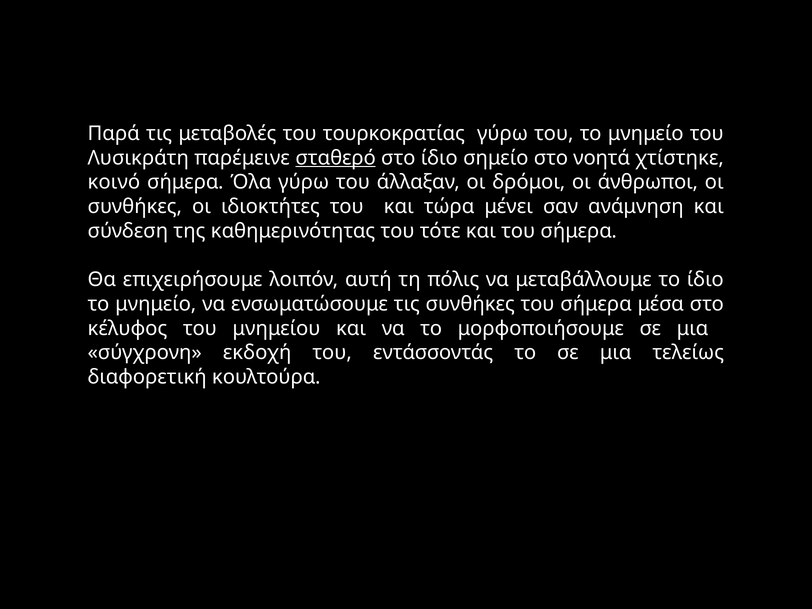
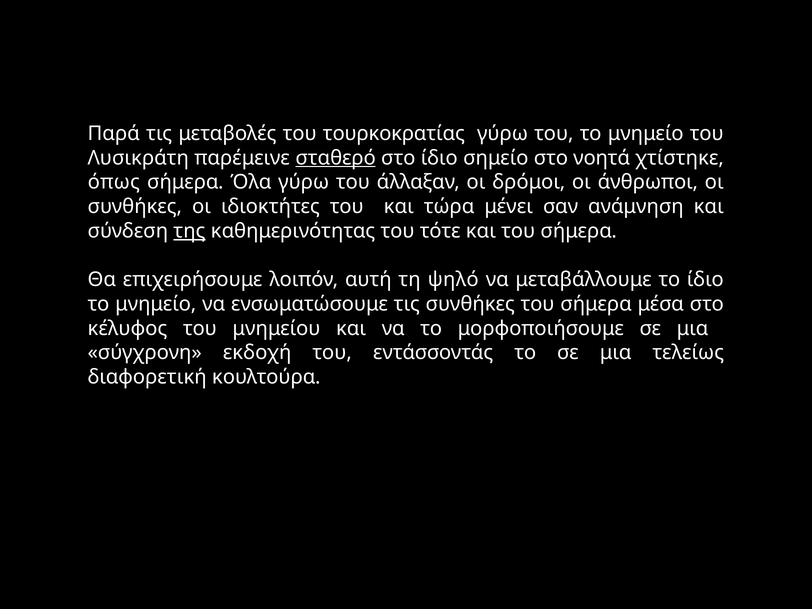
κοινό: κοινό -> όπως
της underline: none -> present
πόλις: πόλις -> ψηλό
